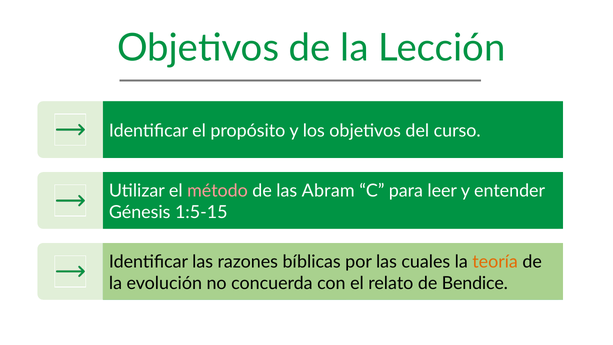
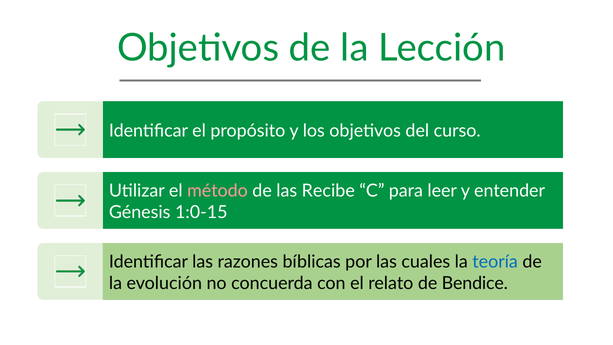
Abram: Abram -> Recibe
1:5-15: 1:5-15 -> 1:0-15
teoría colour: orange -> blue
